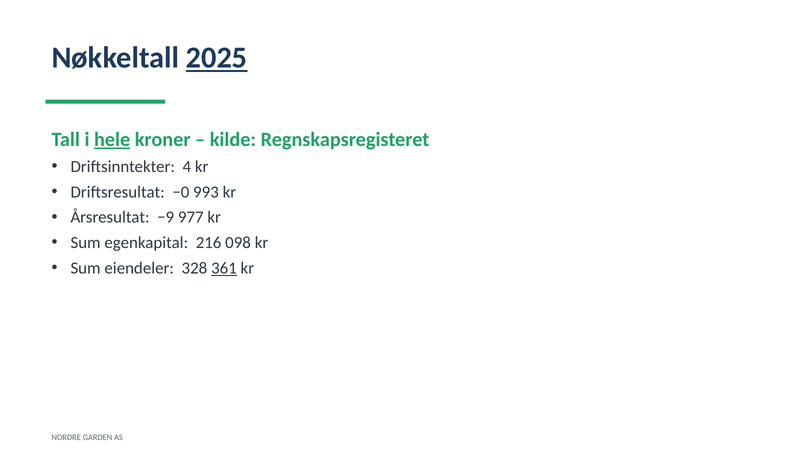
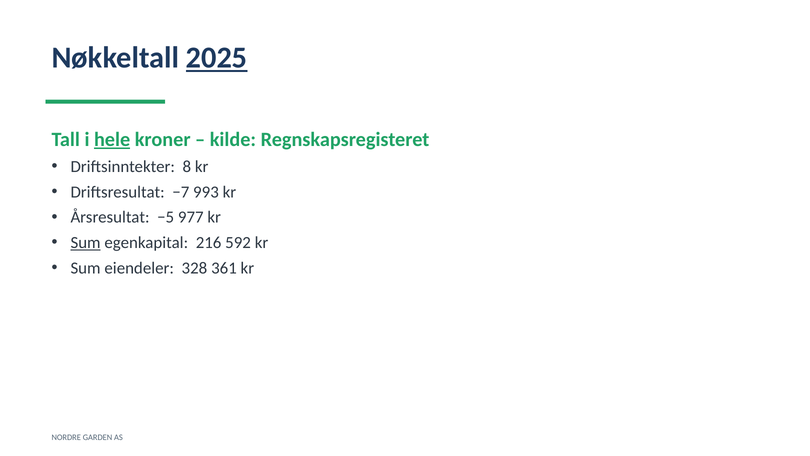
4: 4 -> 8
−0: −0 -> −7
−9: −9 -> −5
Sum at (86, 243) underline: none -> present
098: 098 -> 592
361 underline: present -> none
